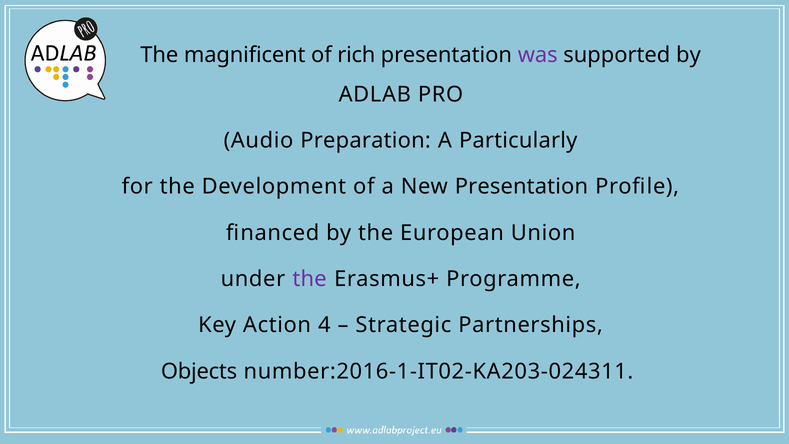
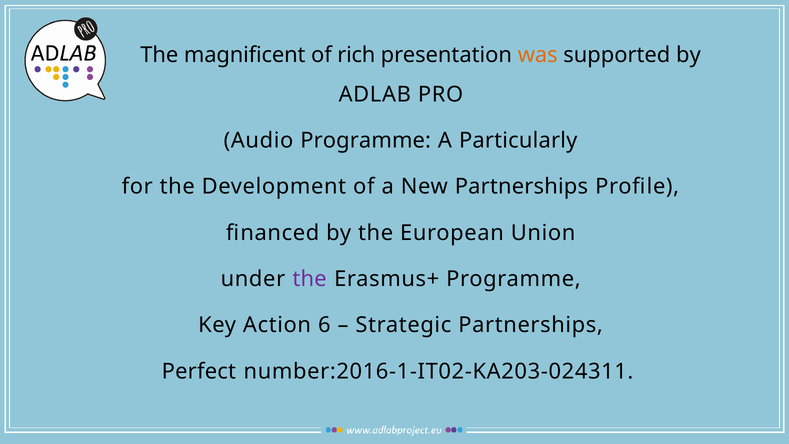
was colour: purple -> orange
Audio Preparation: Preparation -> Programme
New Presentation: Presentation -> Partnerships
4: 4 -> 6
Objects: Objects -> Perfect
